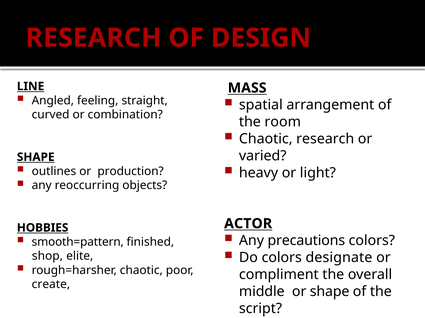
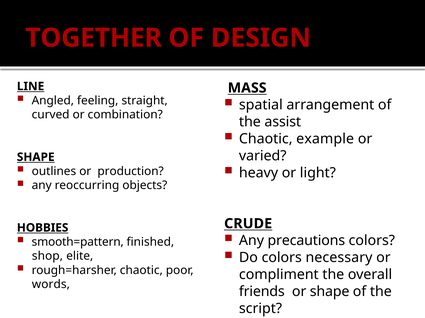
RESEARCH at (93, 38): RESEARCH -> TOGETHER
room: room -> assist
Chaotic research: research -> example
ACTOR: ACTOR -> CRUDE
designate: designate -> necessary
create: create -> words
middle: middle -> friends
